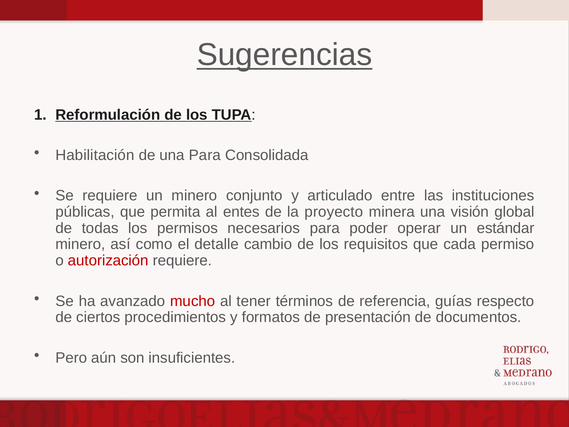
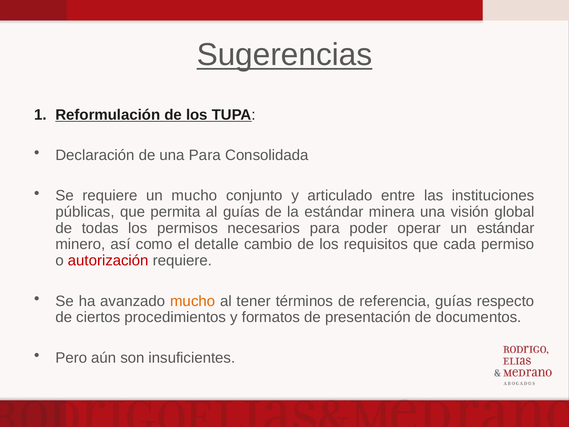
Habilitación: Habilitación -> Declaración
un minero: minero -> mucho
al entes: entes -> guías
la proyecto: proyecto -> estándar
mucho at (193, 301) colour: red -> orange
